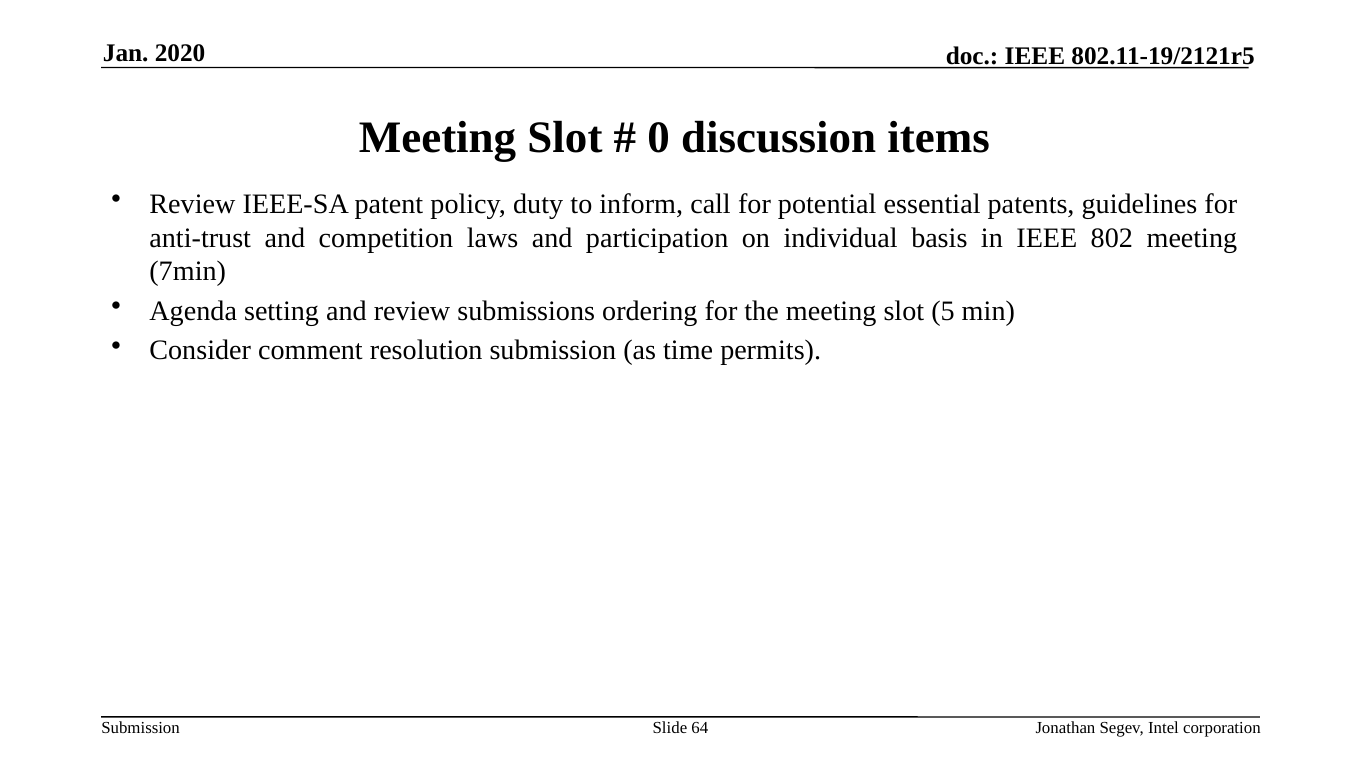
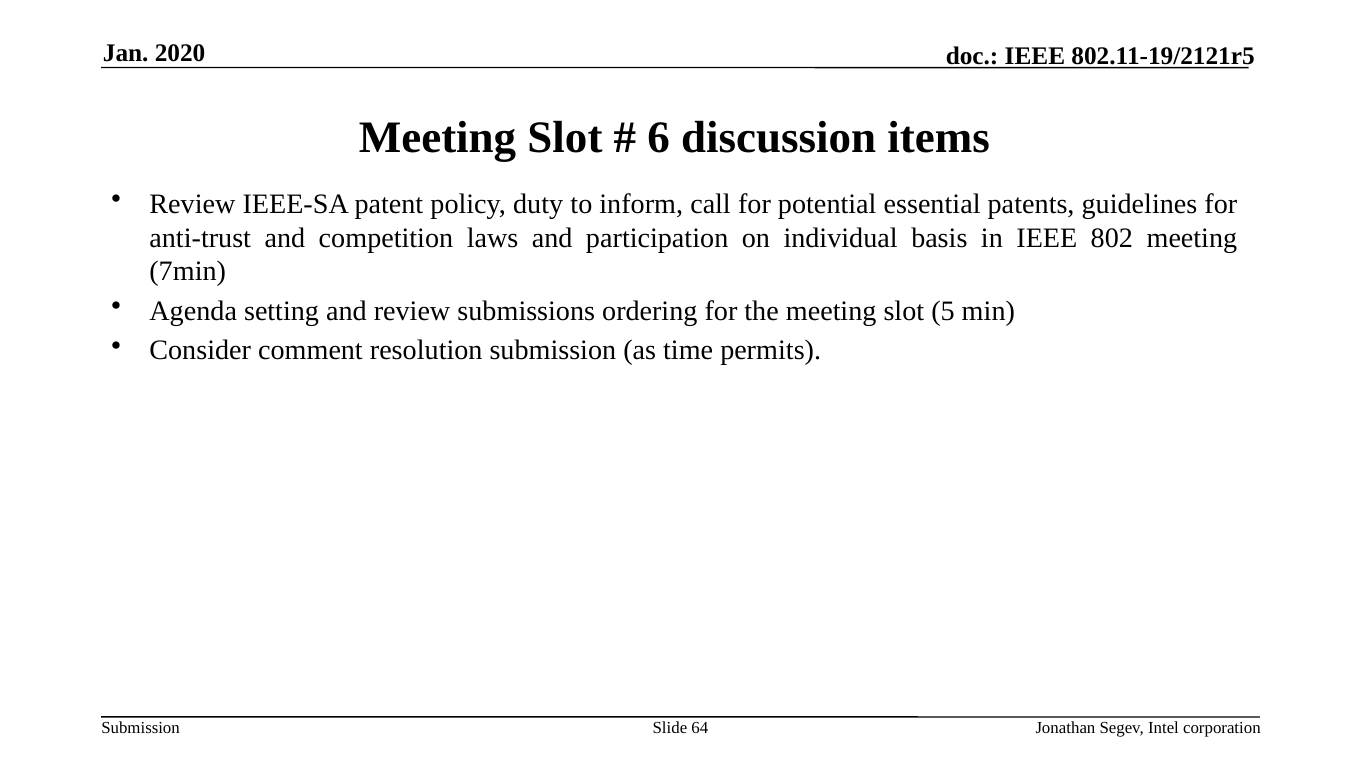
0: 0 -> 6
